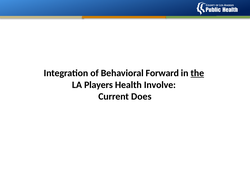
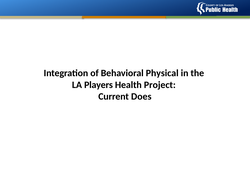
Forward: Forward -> Physical
the underline: present -> none
Involve: Involve -> Project
